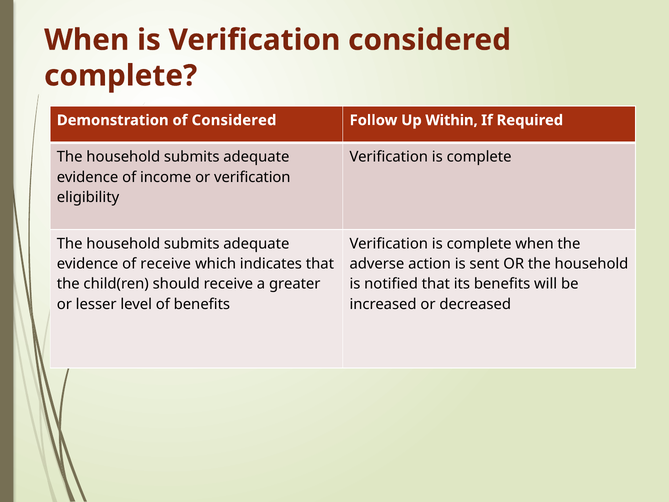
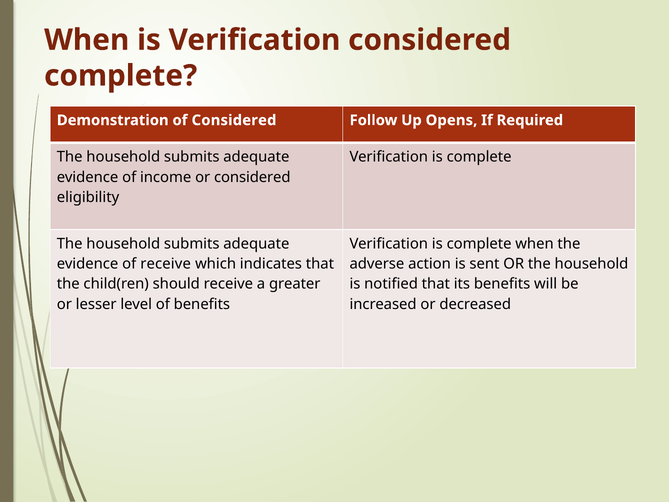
Within: Within -> Opens
or verification: verification -> considered
